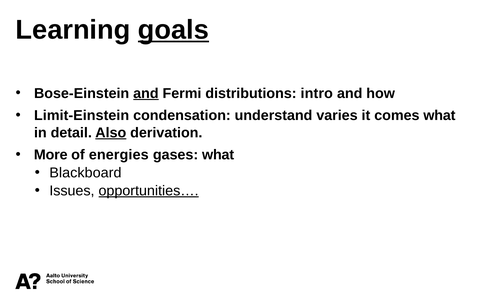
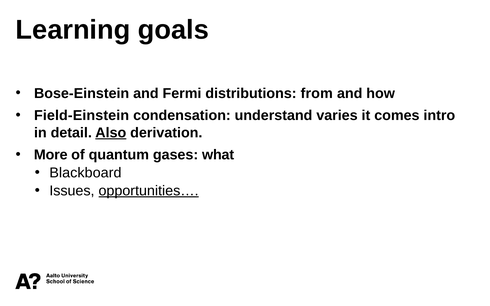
goals underline: present -> none
and at (146, 93) underline: present -> none
intro: intro -> from
Limit-Einstein: Limit-Einstein -> Field-Einstein
comes what: what -> intro
energies: energies -> quantum
